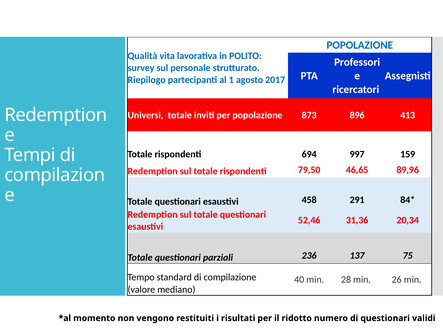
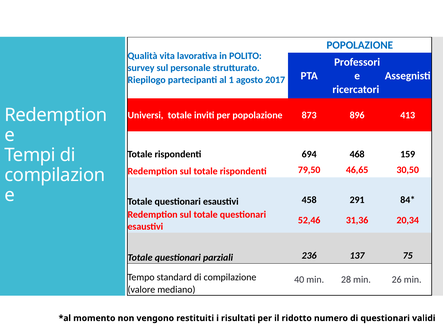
997: 997 -> 468
89,96: 89,96 -> 30,50
